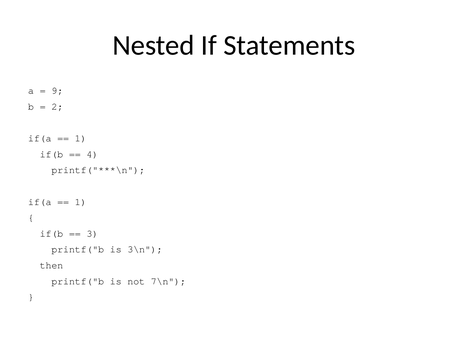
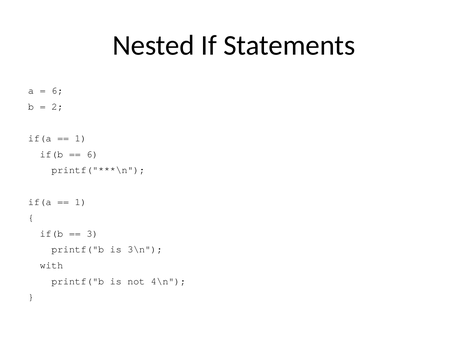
9 at (57, 91): 9 -> 6
4 at (92, 154): 4 -> 6
then: then -> with
7\n: 7\n -> 4\n
